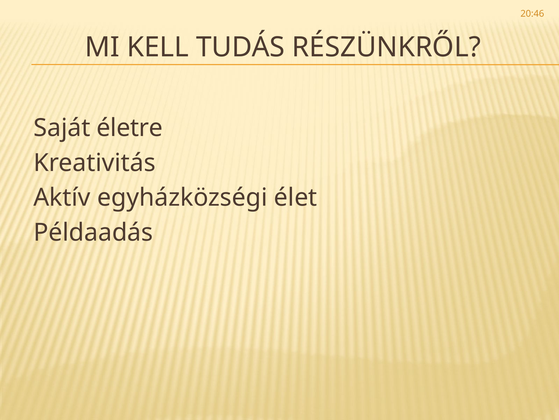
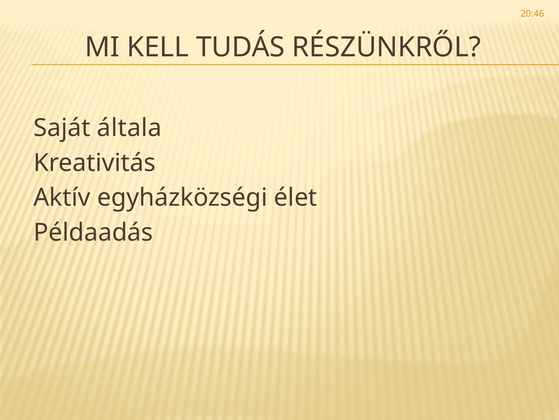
életre: életre -> általa
